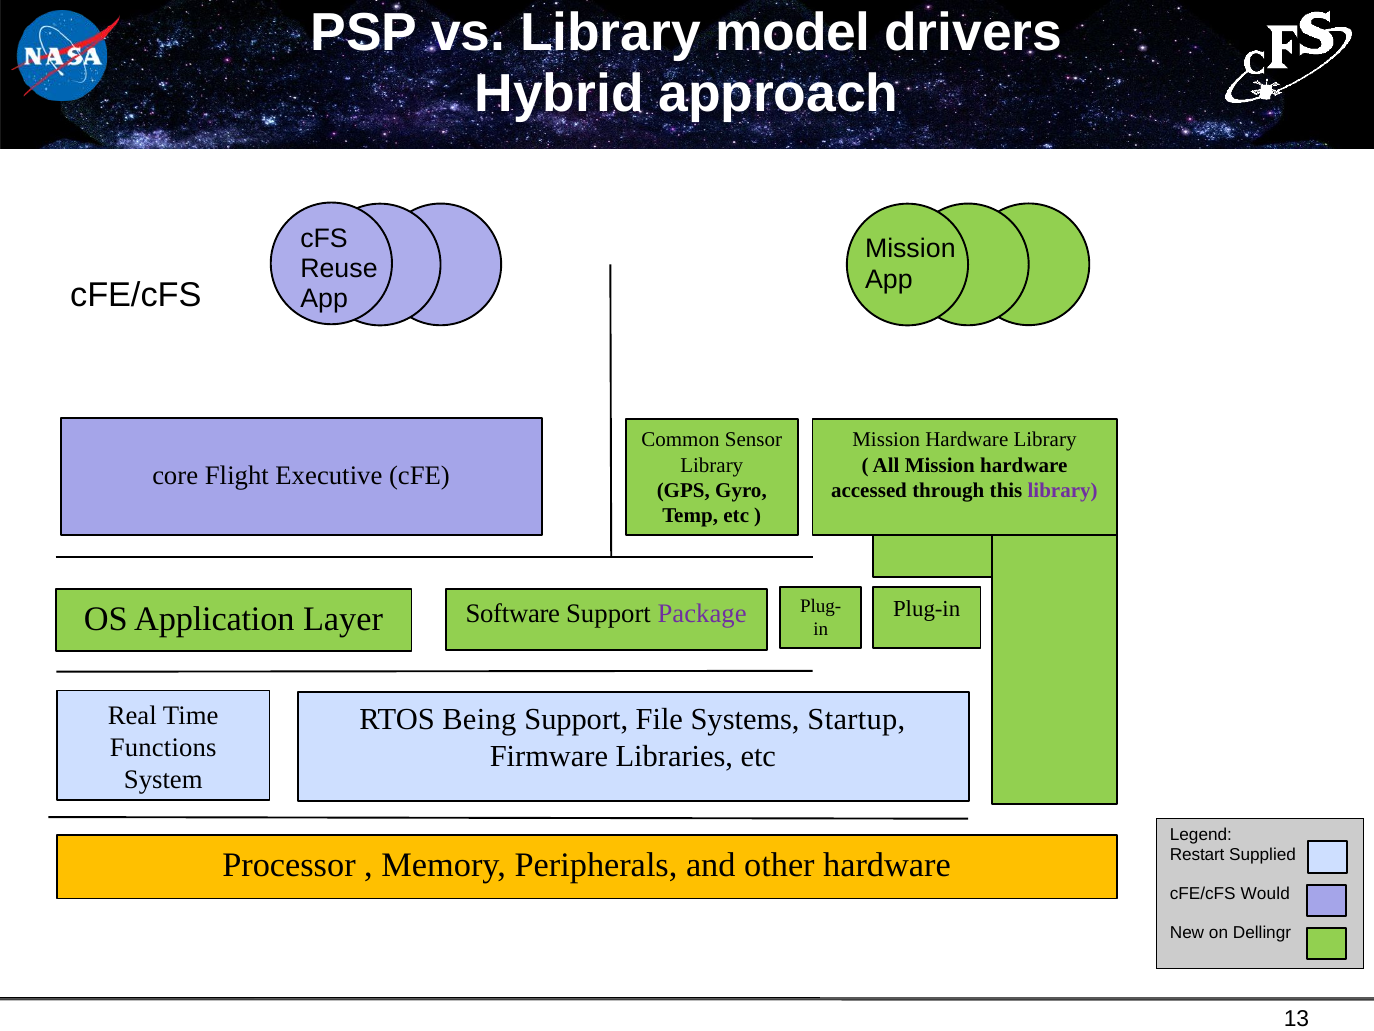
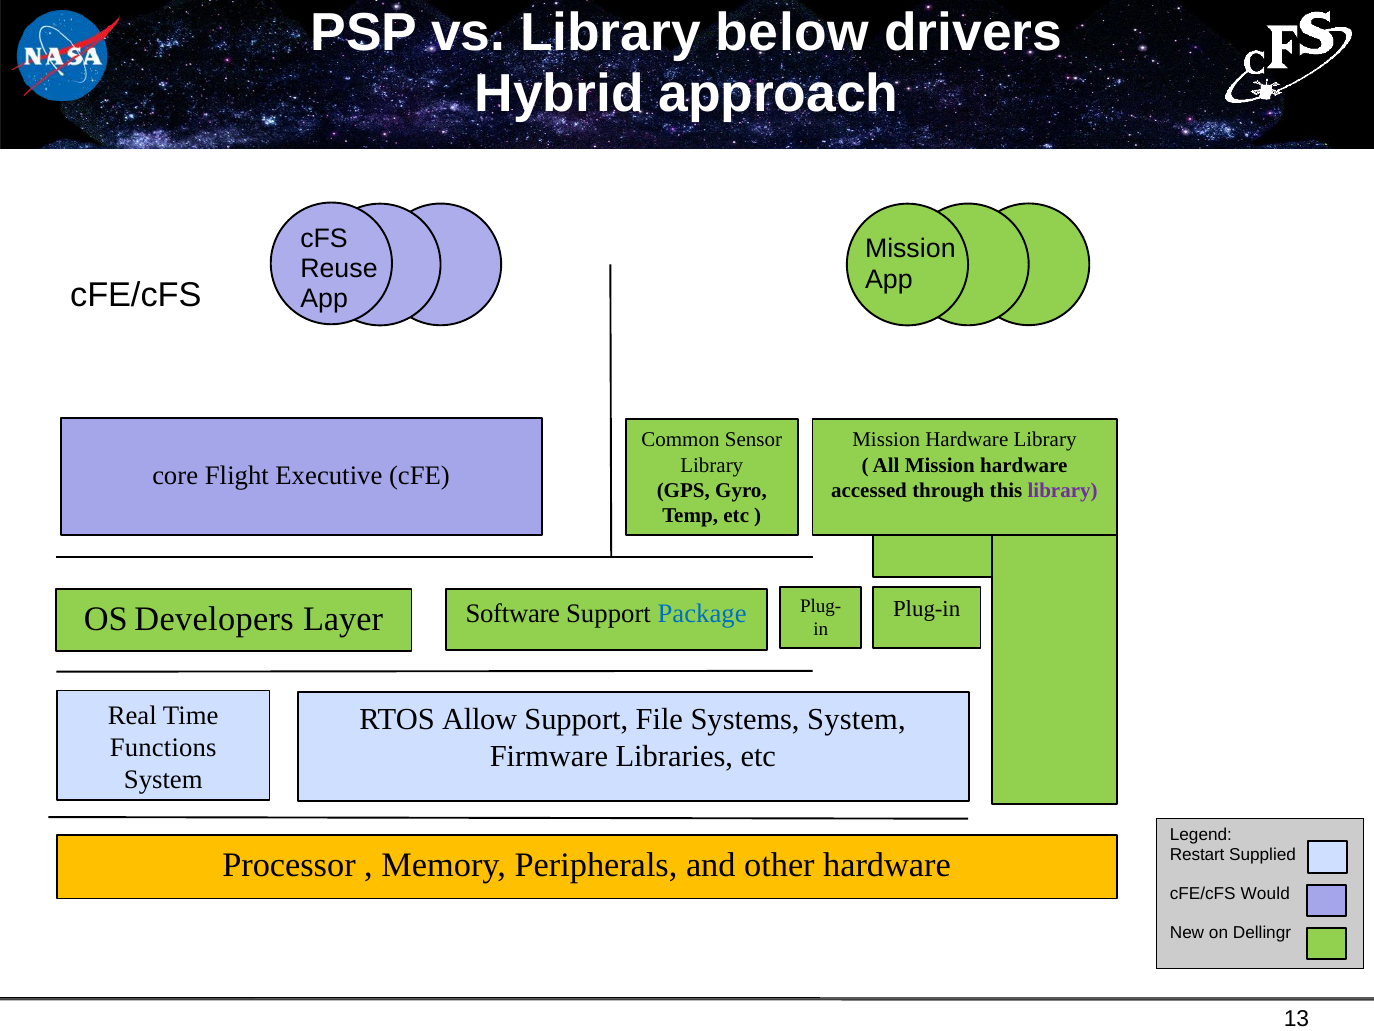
model: model -> below
Application: Application -> Developers
Package colour: purple -> blue
Being: Being -> Allow
Systems Startup: Startup -> System
